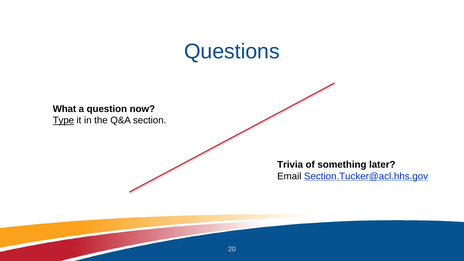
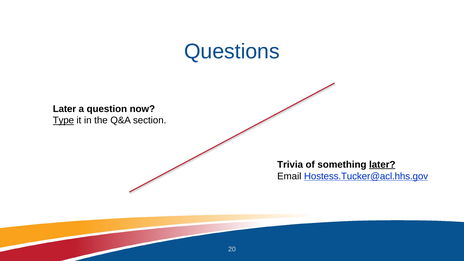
What at (64, 109): What -> Later
later at (382, 165) underline: none -> present
Section.Tucker@acl.hhs.gov: Section.Tucker@acl.hhs.gov -> Hostess.Tucker@acl.hhs.gov
